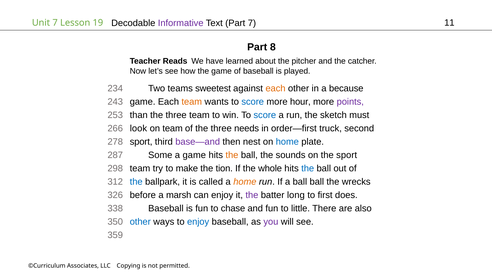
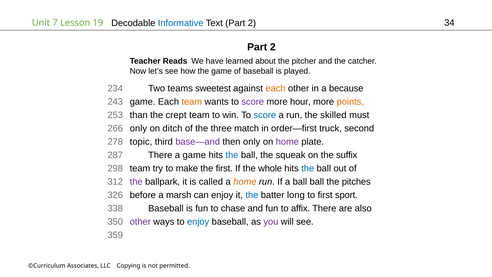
Informative colour: purple -> blue
Text Part 7: 7 -> 2
11: 11 -> 34
8 at (273, 47): 8 -> 2
score at (253, 102) colour: blue -> purple
points colour: purple -> orange
than the three: three -> crept
sketch: sketch -> skilled
look at (138, 128): look -> only
on team: team -> ditch
needs: needs -> match
sport at (141, 142): sport -> topic
then nest: nest -> only
home at (287, 142) colour: blue -> purple
Some at (160, 155): Some -> There
the at (232, 155) colour: orange -> blue
sounds: sounds -> squeak
the sport: sport -> suffix
the tion: tion -> first
the at (136, 182) colour: blue -> purple
wrecks: wrecks -> pitches
the at (252, 195) colour: purple -> blue
does: does -> sport
little: little -> affix
other at (140, 222) colour: blue -> purple
